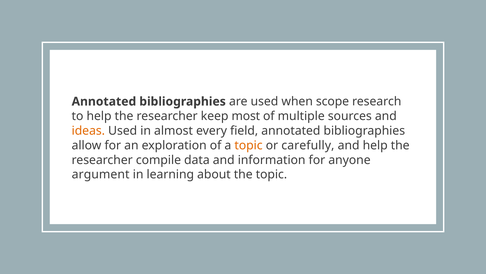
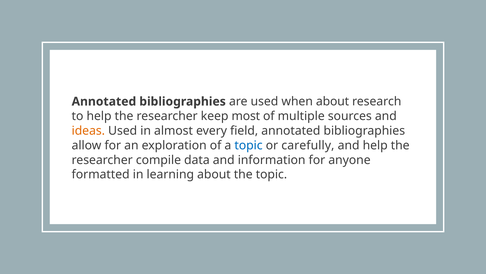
when scope: scope -> about
topic at (249, 145) colour: orange -> blue
argument: argument -> formatted
